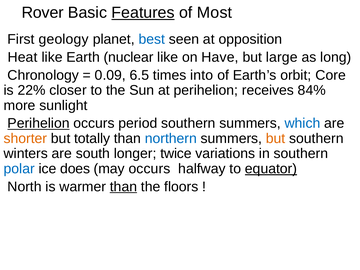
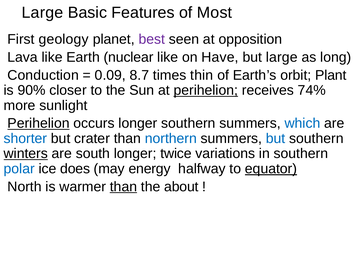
Rover at (43, 13): Rover -> Large
Features underline: present -> none
best colour: blue -> purple
Heat: Heat -> Lava
Chronology: Chronology -> Conduction
6.5: 6.5 -> 8.7
into: into -> thin
Core: Core -> Plant
22%: 22% -> 90%
perihelion at (206, 90) underline: none -> present
84%: 84% -> 74%
occurs period: period -> longer
shorter colour: orange -> blue
totally: totally -> crater
but at (276, 138) colour: orange -> blue
winters underline: none -> present
may occurs: occurs -> energy
floors: floors -> about
